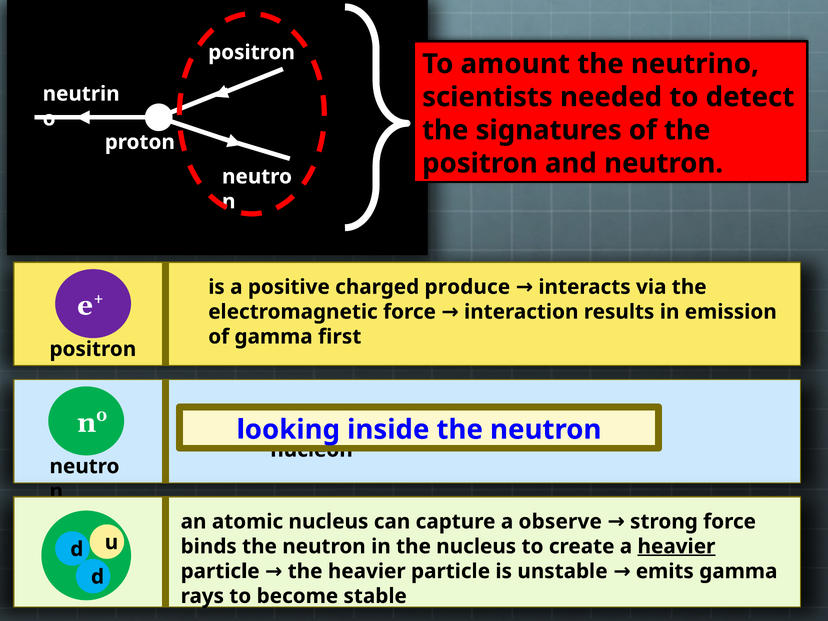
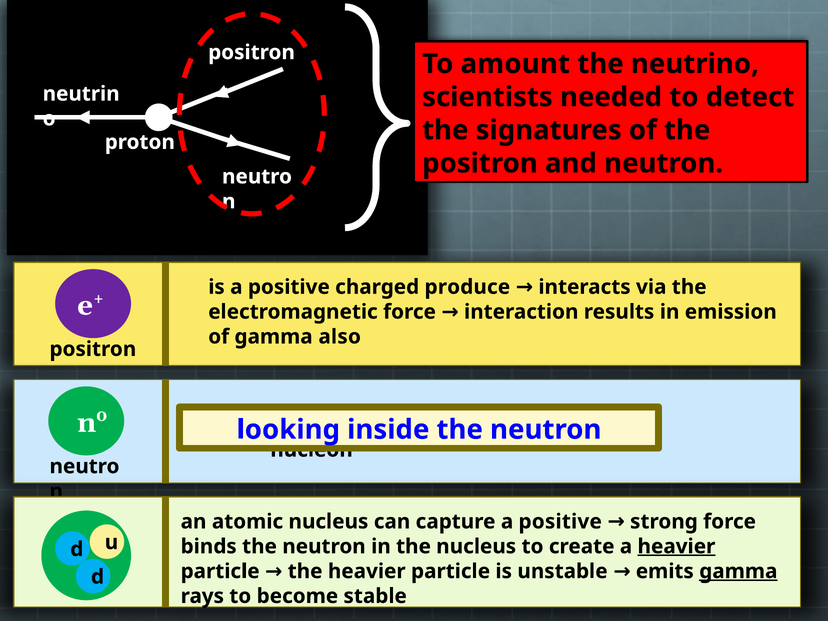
first: first -> also
capture a observe: observe -> positive
gamma at (738, 571) underline: none -> present
